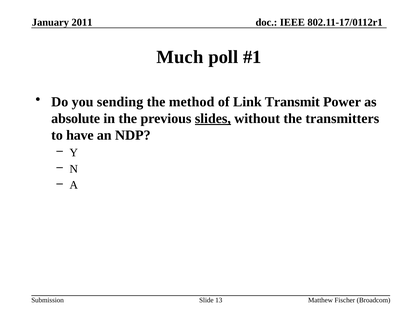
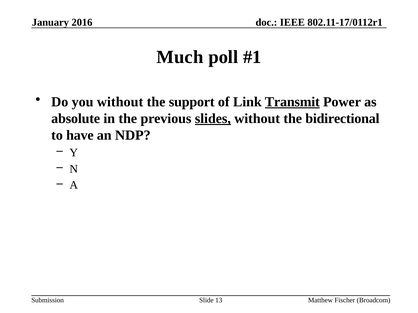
2011: 2011 -> 2016
you sending: sending -> without
method: method -> support
Transmit underline: none -> present
transmitters: transmitters -> bidirectional
